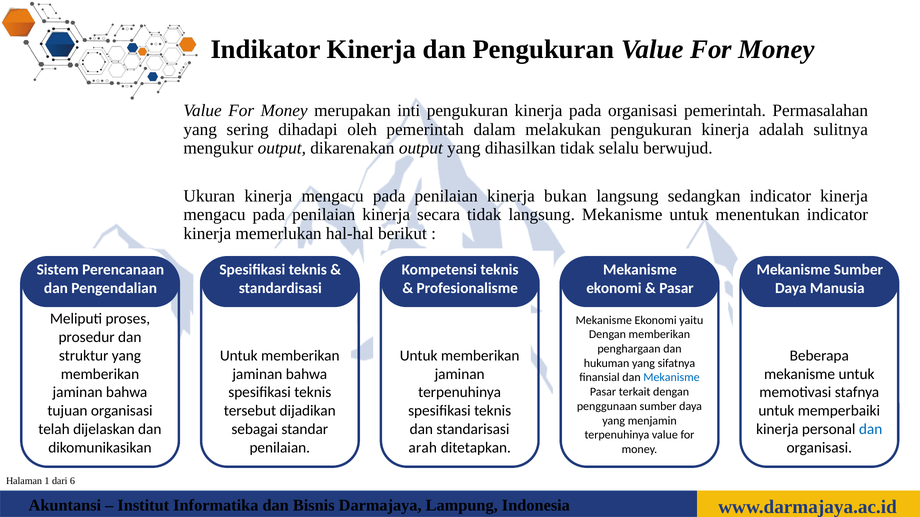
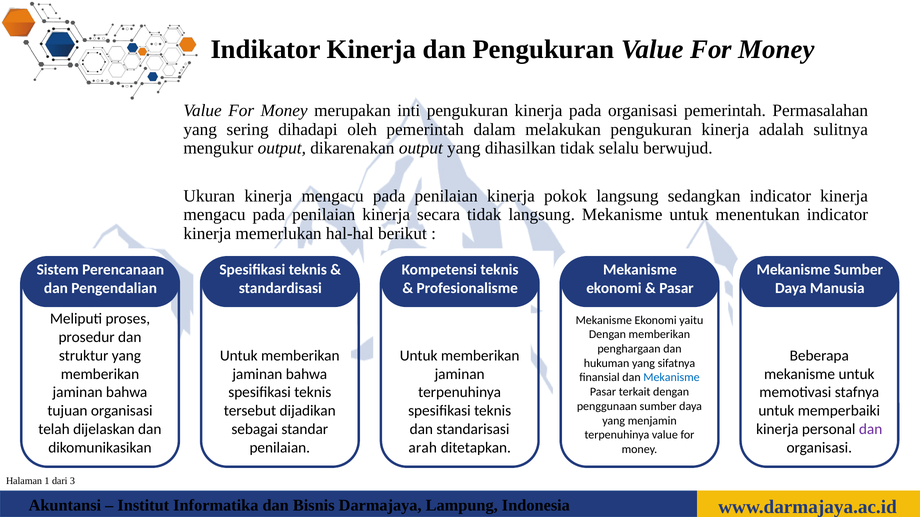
bukan: bukan -> pokok
dan at (871, 430) colour: blue -> purple
6: 6 -> 3
